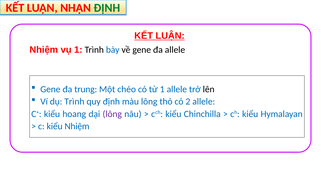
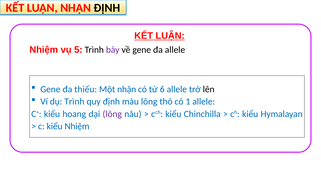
ĐỊNH at (107, 8) colour: green -> black
vụ 1: 1 -> 5
bày colour: blue -> purple
trung: trung -> thiếu
Một chéo: chéo -> nhận
từ 1: 1 -> 6
2: 2 -> 1
